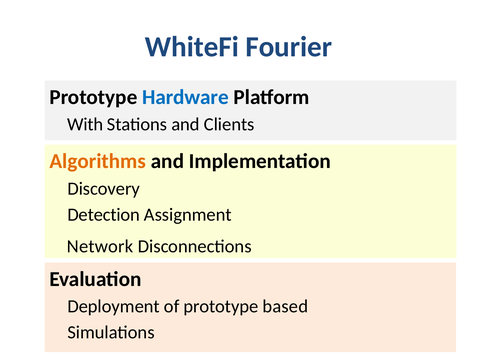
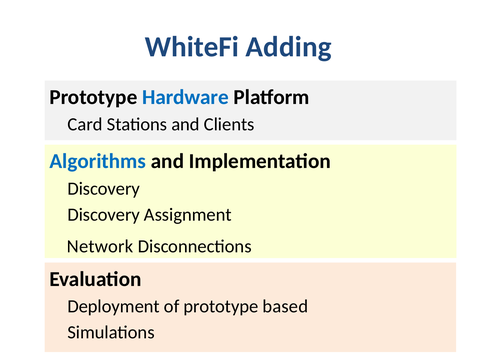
Fourier: Fourier -> Adding
With: With -> Card
Algorithms colour: orange -> blue
Detection at (104, 214): Detection -> Discovery
